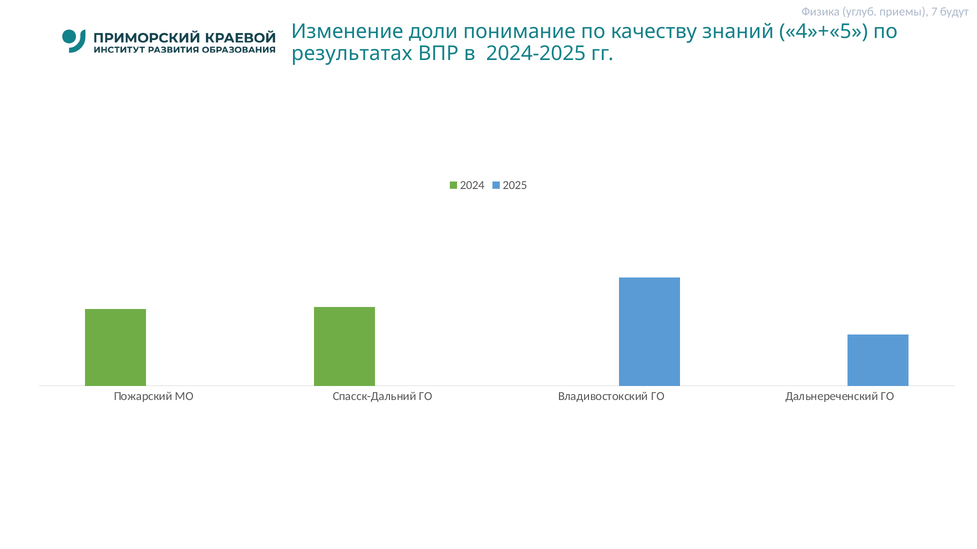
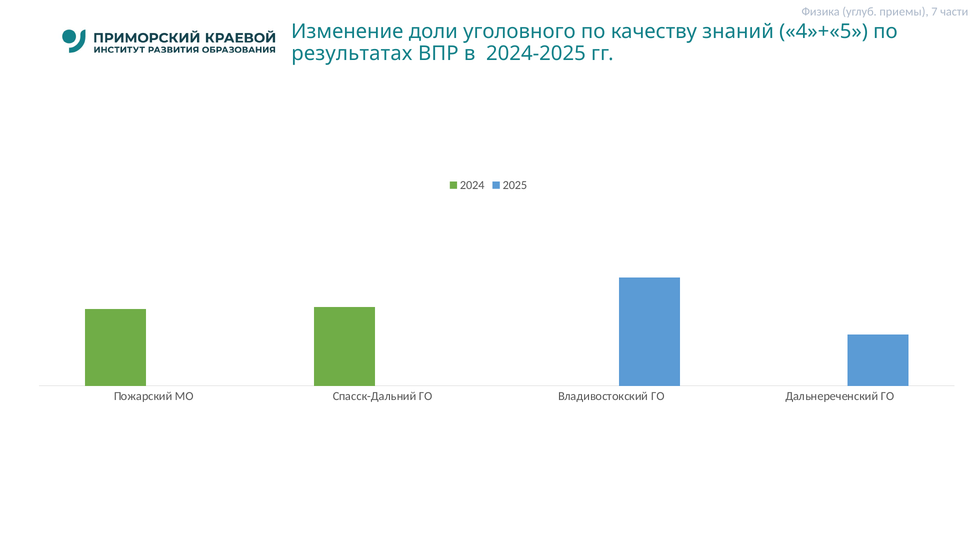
будут: будут -> части
понимание: понимание -> уголовного
